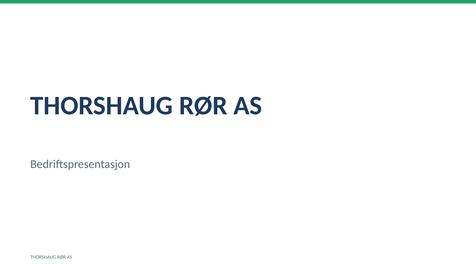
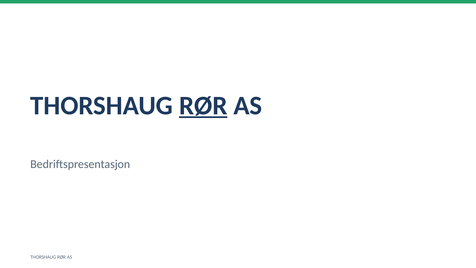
RØR at (203, 106) underline: none -> present
